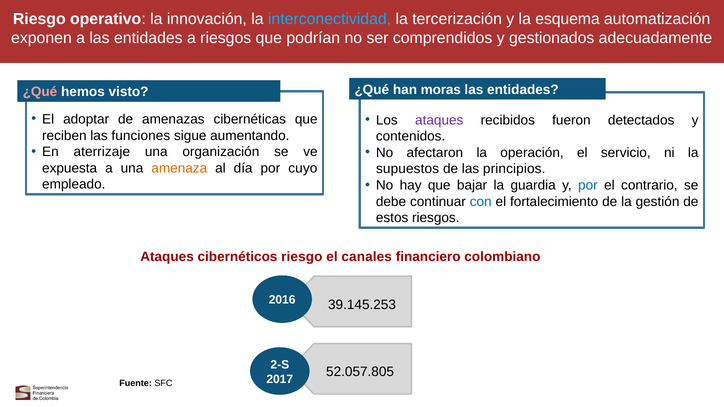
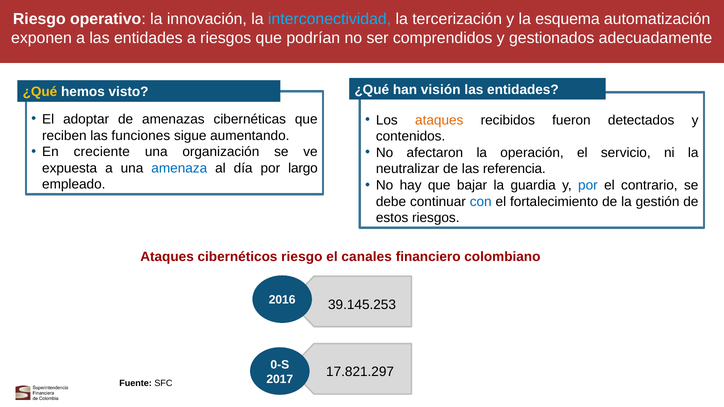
moras: moras -> visión
¿Qué at (40, 92) colour: pink -> yellow
ataques at (439, 120) colour: purple -> orange
aterrizaje: aterrizaje -> creciente
amenaza colour: orange -> blue
cuyo: cuyo -> largo
supuestos: supuestos -> neutralizar
principios: principios -> referencia
2-S: 2-S -> 0-S
52.057.805: 52.057.805 -> 17.821.297
